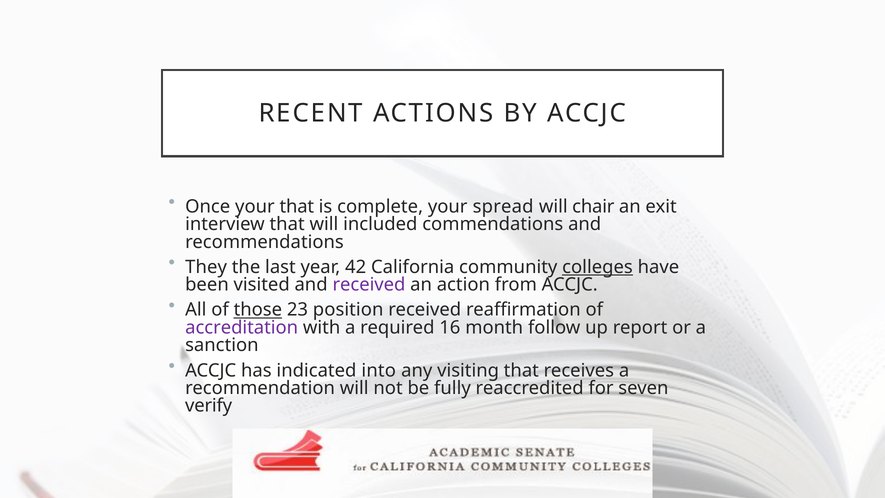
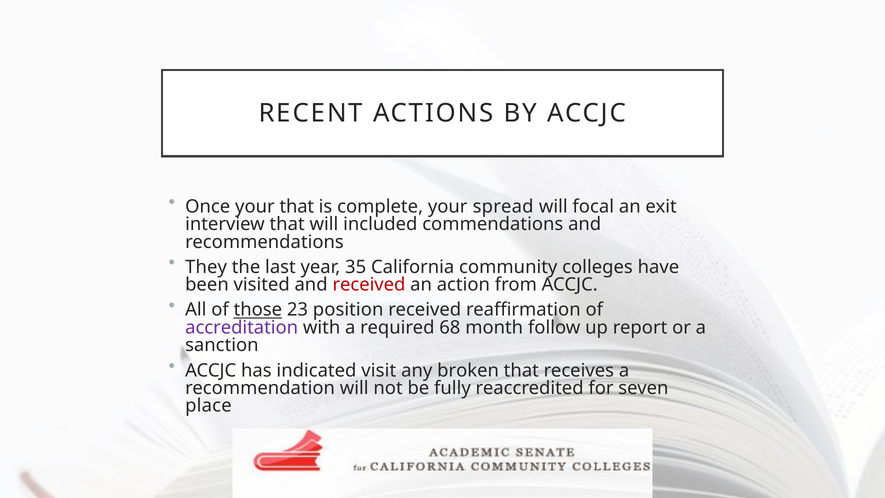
chair: chair -> focal
42: 42 -> 35
colleges underline: present -> none
received at (369, 285) colour: purple -> red
16: 16 -> 68
into: into -> visit
visiting: visiting -> broken
verify: verify -> place
